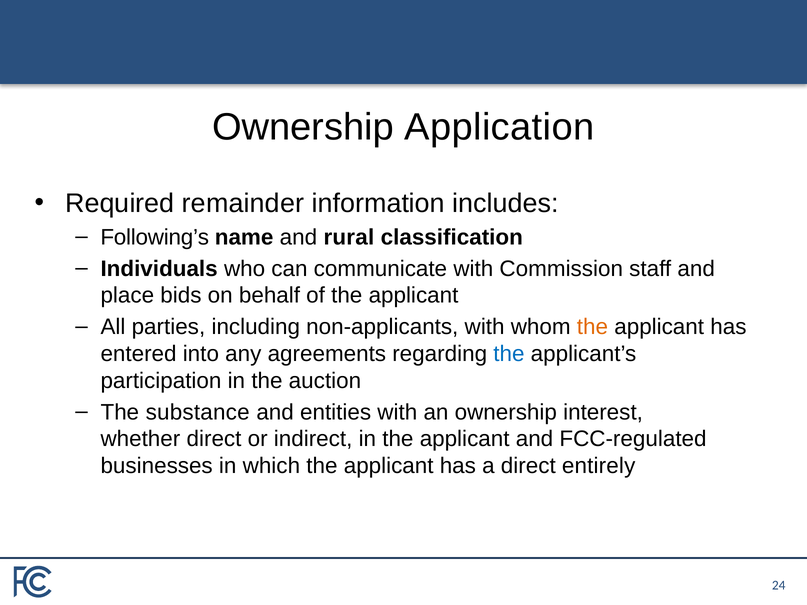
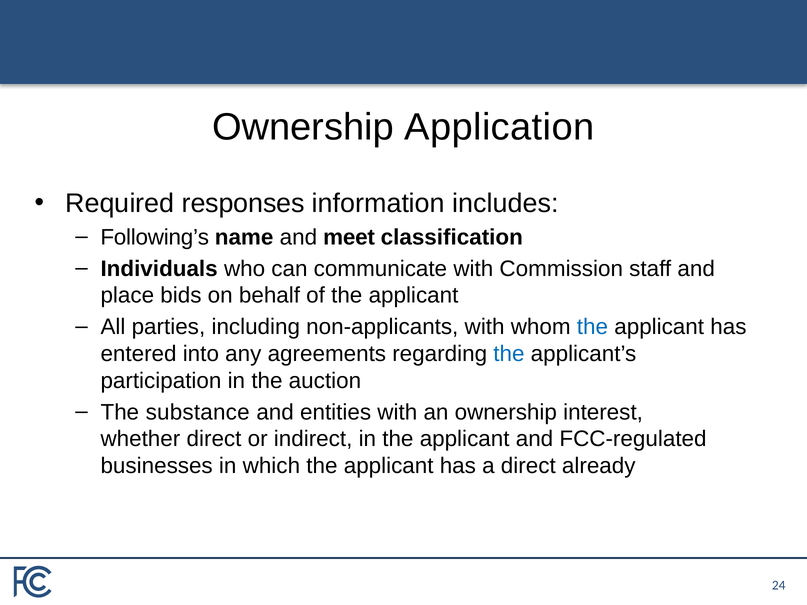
remainder: remainder -> responses
rural: rural -> meet
the at (592, 327) colour: orange -> blue
entirely: entirely -> already
